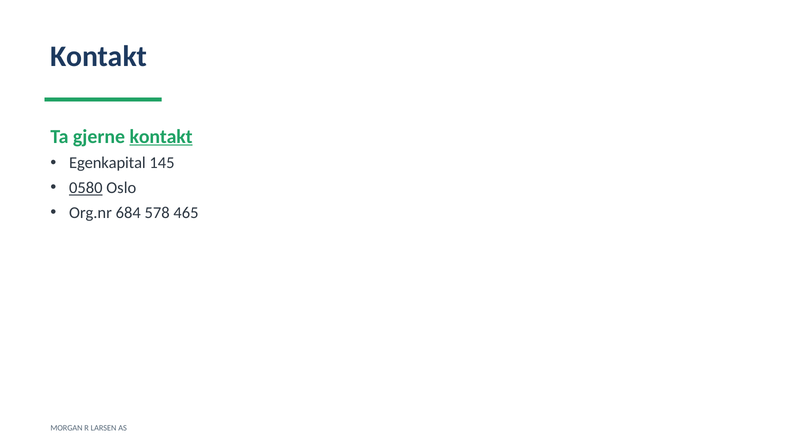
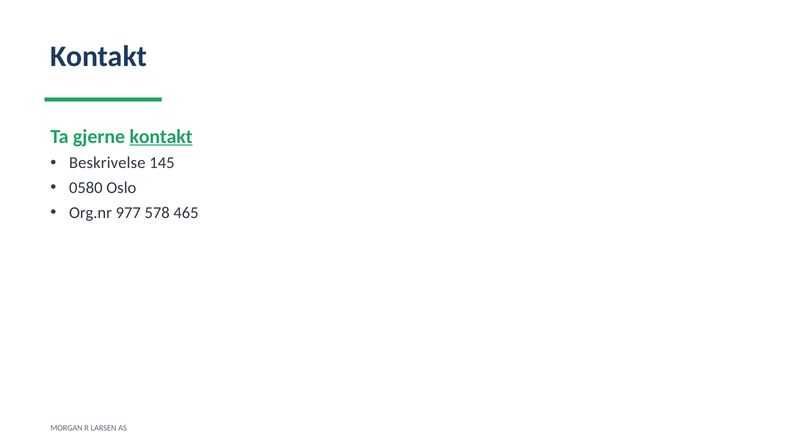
Egenkapital: Egenkapital -> Beskrivelse
0580 underline: present -> none
684: 684 -> 977
